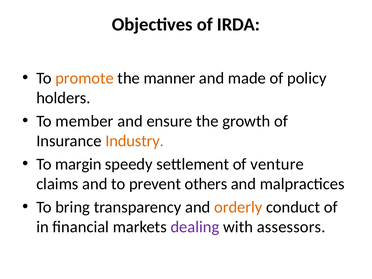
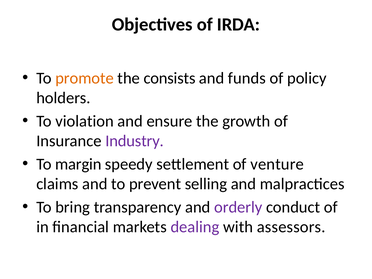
manner: manner -> consists
made: made -> funds
member: member -> violation
Industry colour: orange -> purple
others: others -> selling
orderly colour: orange -> purple
